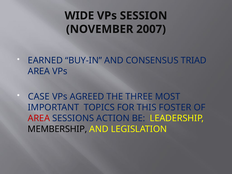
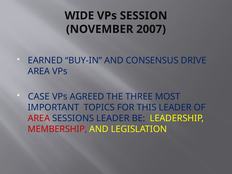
TRIAD: TRIAD -> DRIVE
THIS FOSTER: FOSTER -> LEADER
SESSIONS ACTION: ACTION -> LEADER
MEMBERSHIP colour: black -> red
